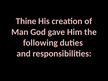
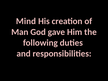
Thine: Thine -> Mind
